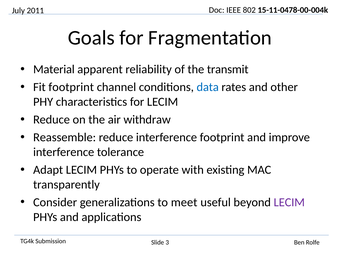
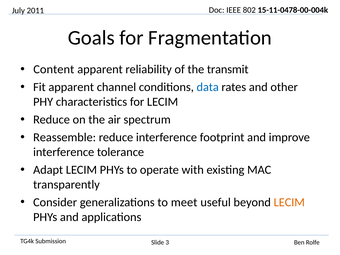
Material: Material -> Content
Fit footprint: footprint -> apparent
withdraw: withdraw -> spectrum
LECIM at (289, 202) colour: purple -> orange
